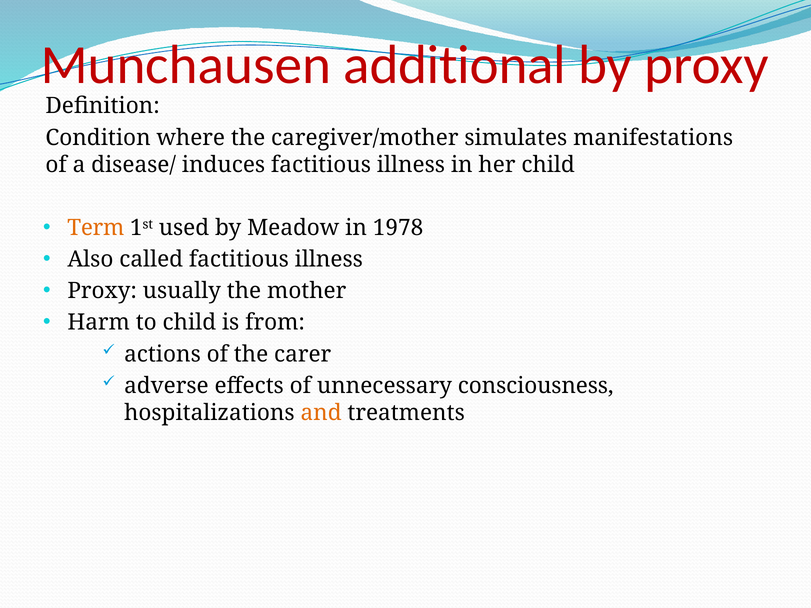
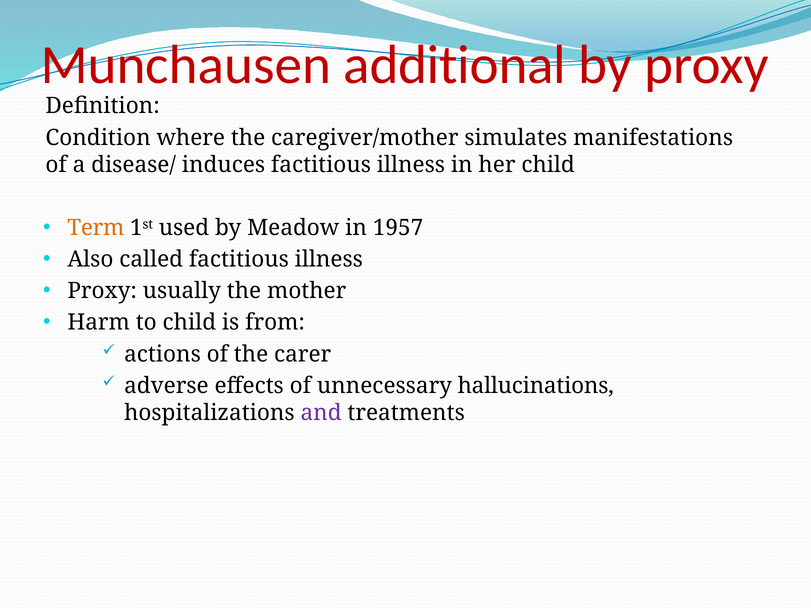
1978: 1978 -> 1957
consciousness: consciousness -> hallucinations
and colour: orange -> purple
